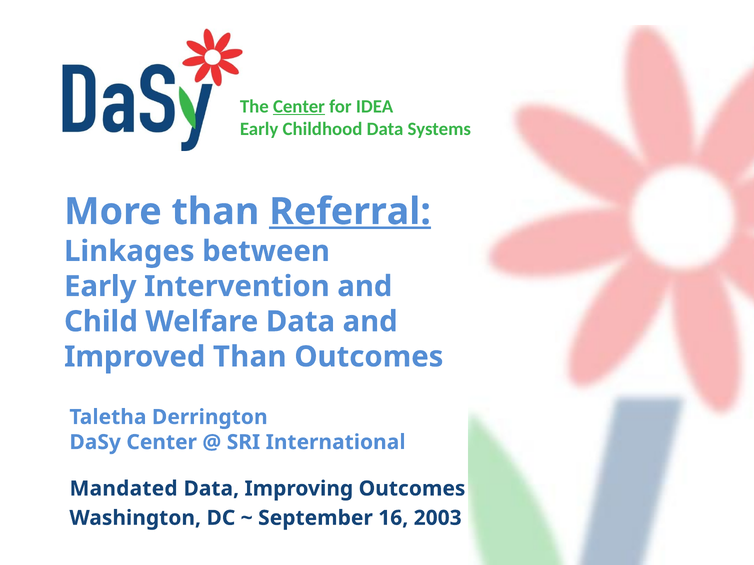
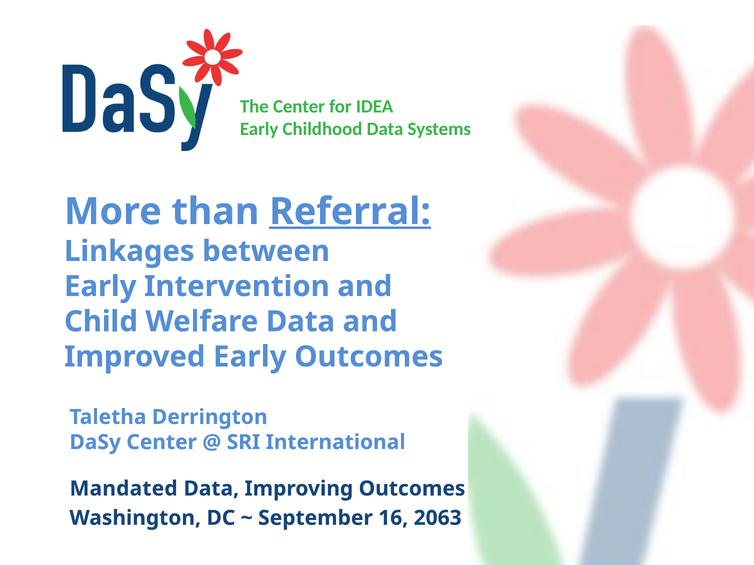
Center at (299, 106) underline: present -> none
Improved Than: Than -> Early
2003: 2003 -> 2063
